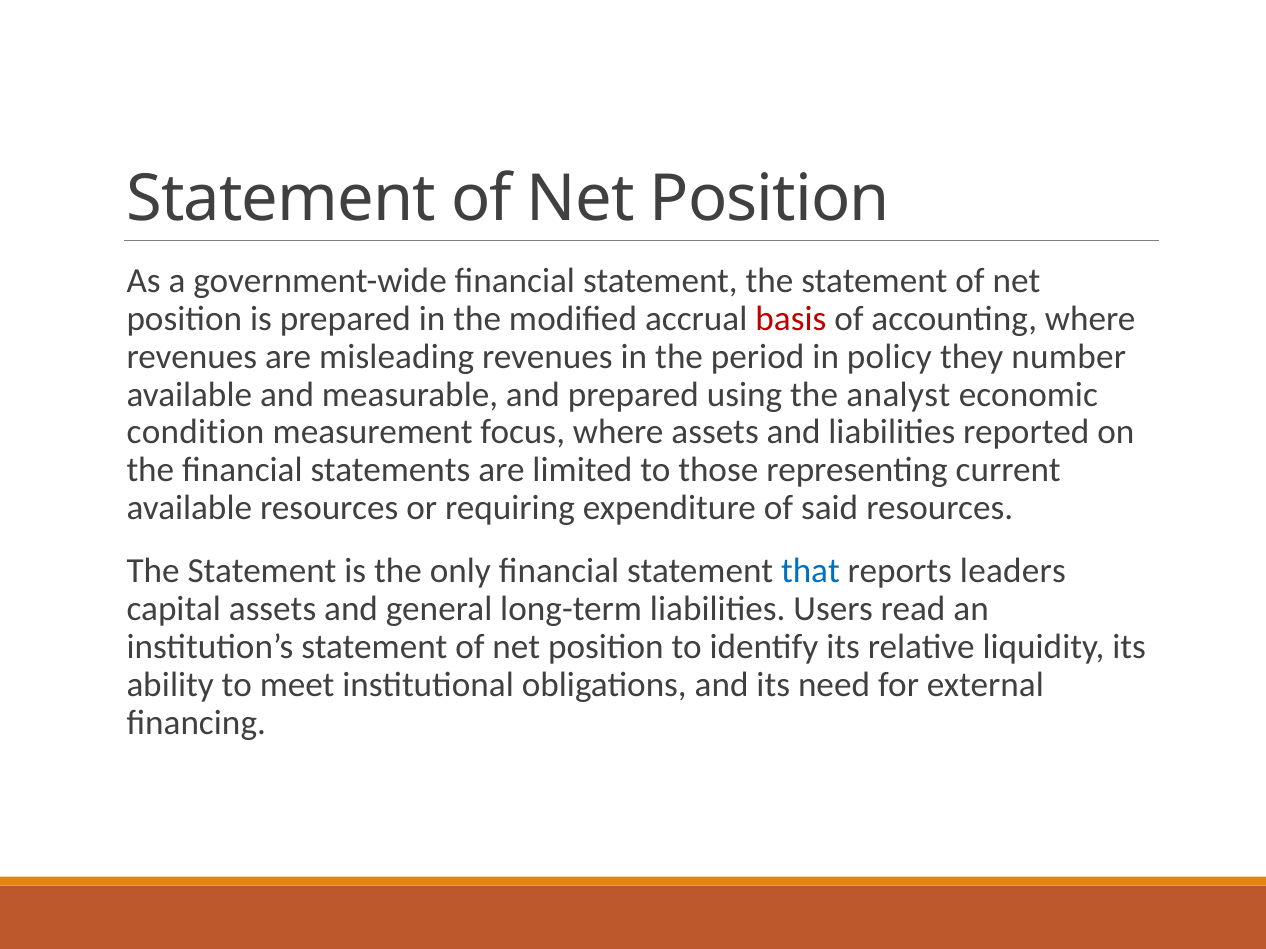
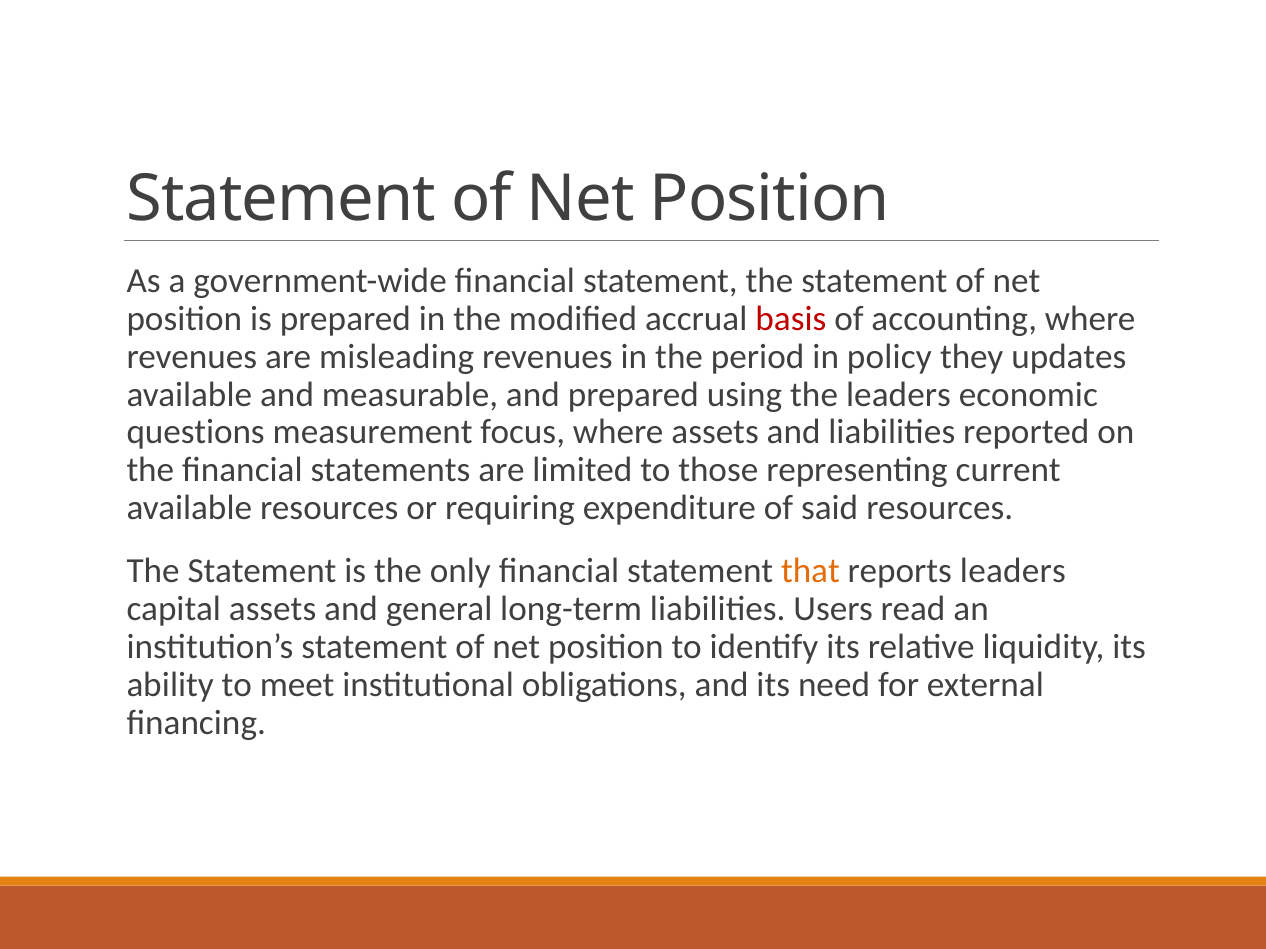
number: number -> updates
the analyst: analyst -> leaders
condition: condition -> questions
that colour: blue -> orange
